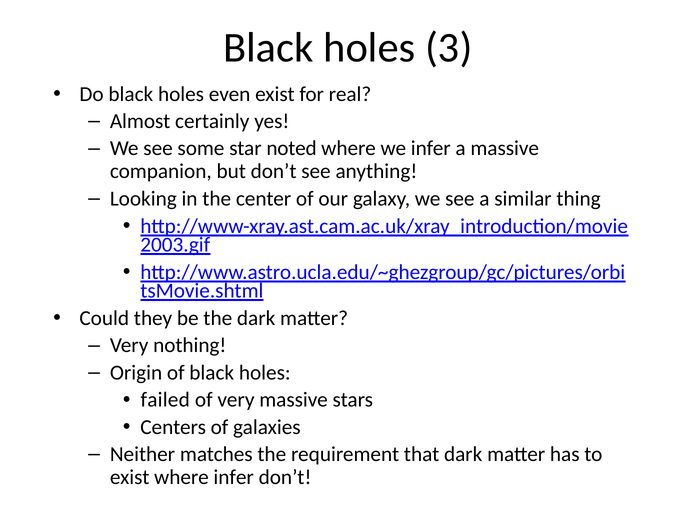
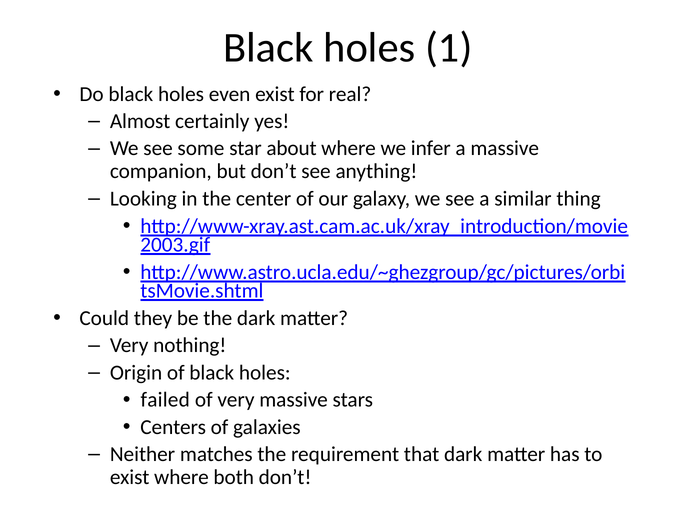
3: 3 -> 1
noted: noted -> about
where infer: infer -> both
